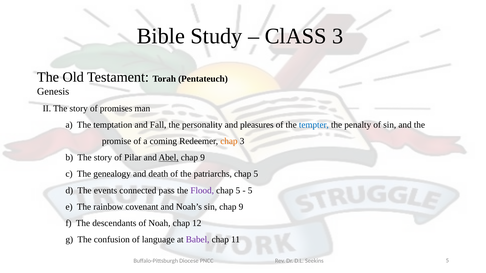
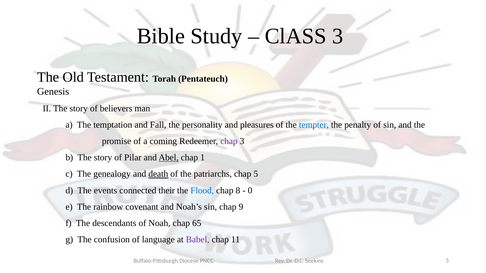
promises: promises -> believers
chap at (229, 141) colour: orange -> purple
9 at (203, 158): 9 -> 1
death underline: none -> present
pass: pass -> their
Flood colour: purple -> blue
5 at (238, 191): 5 -> 8
5 at (250, 191): 5 -> 0
12: 12 -> 65
